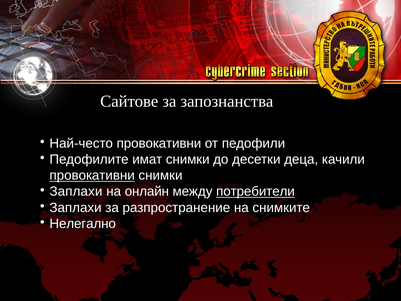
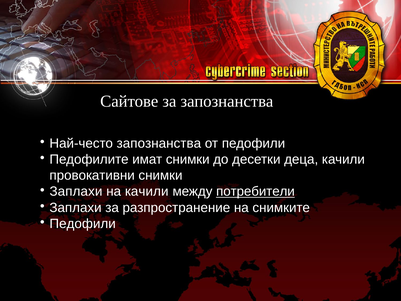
Най-често провокативни: провокативни -> запознанства
провокативни at (92, 175) underline: present -> none
на онлайн: онлайн -> качили
Нелегално at (83, 223): Нелегално -> Педофили
